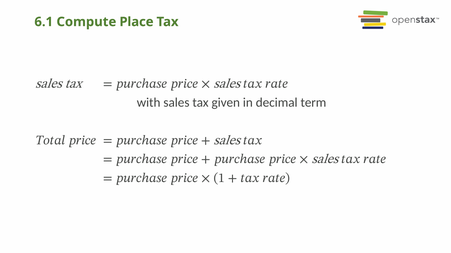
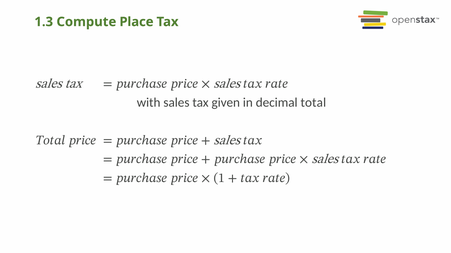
6.1: 6.1 -> 1.3
term: term -> total
